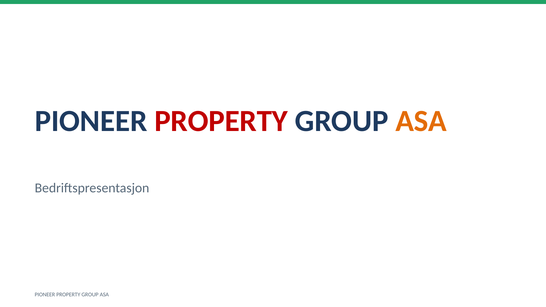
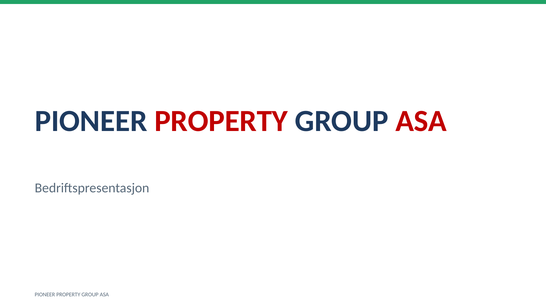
ASA at (421, 121) colour: orange -> red
